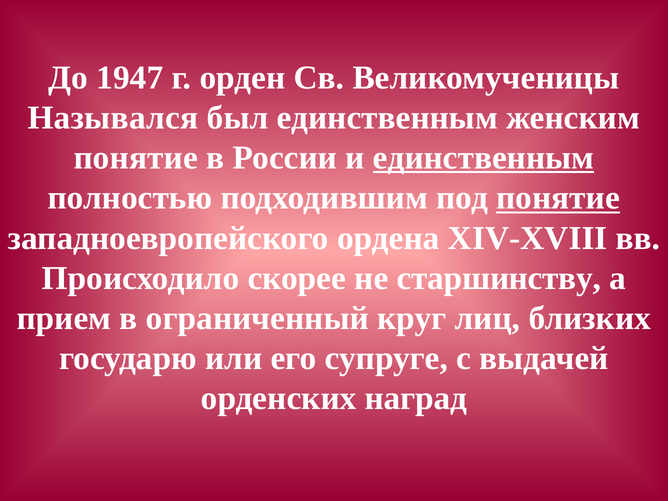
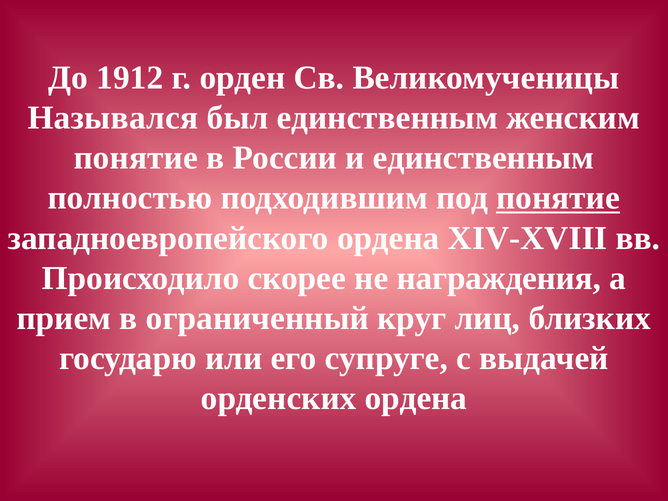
1947: 1947 -> 1912
единственным at (483, 158) underline: present -> none
старшинству: старшинству -> награждения
орденских наград: наград -> ордена
